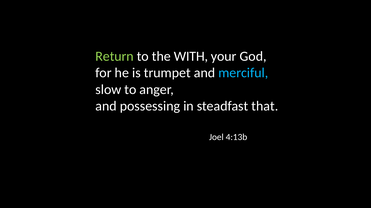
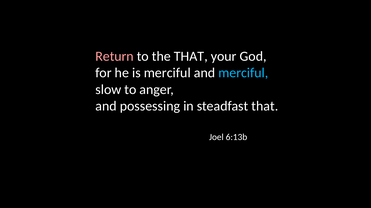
Return colour: light green -> pink
the WITH: WITH -> THAT
is trumpet: trumpet -> merciful
4:13b: 4:13b -> 6:13b
